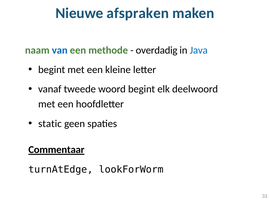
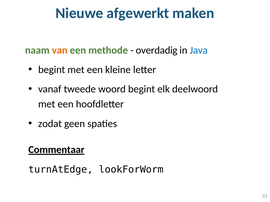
afspraken: afspraken -> afgewerkt
van colour: blue -> orange
static: static -> zodat
